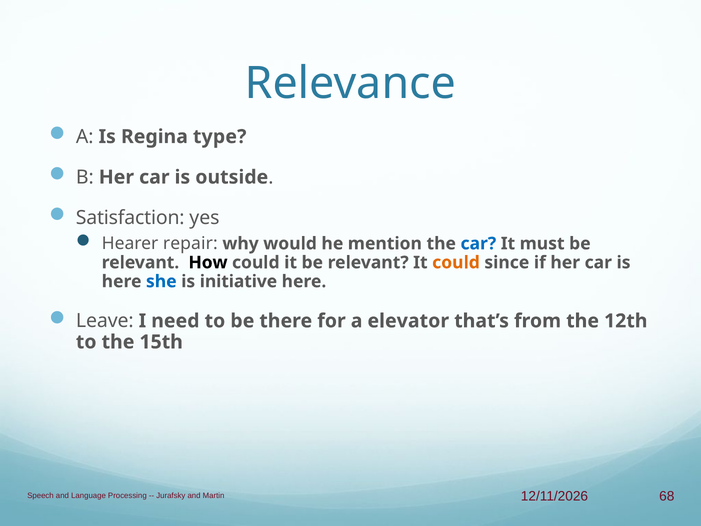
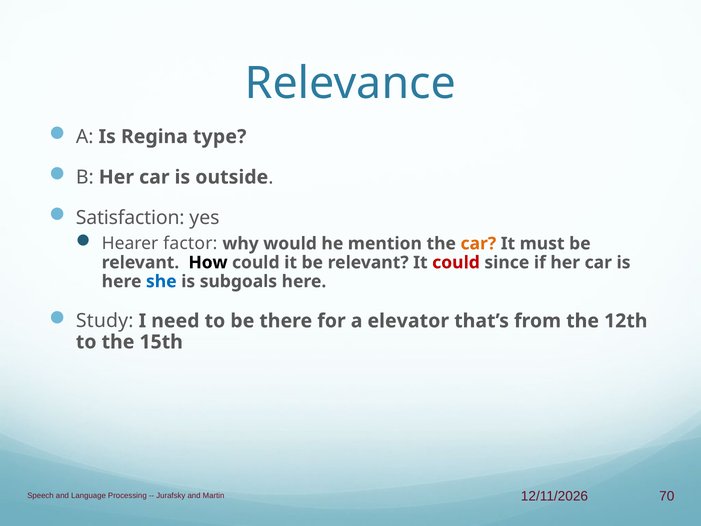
repair: repair -> factor
car at (478, 243) colour: blue -> orange
could at (456, 262) colour: orange -> red
initiative: initiative -> subgoals
Leave: Leave -> Study
68: 68 -> 70
